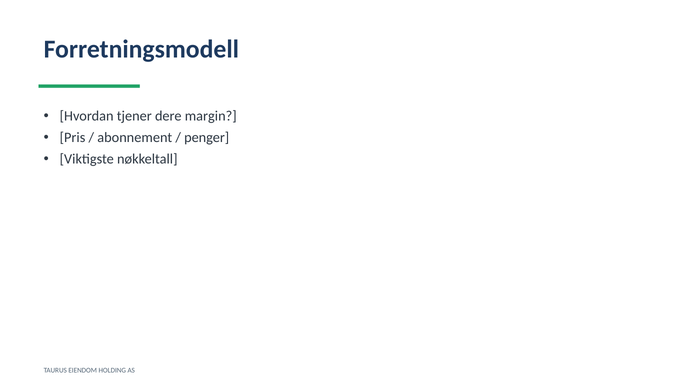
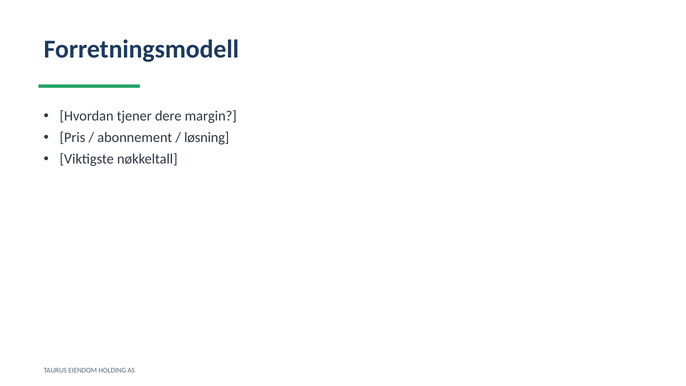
penger: penger -> løsning
